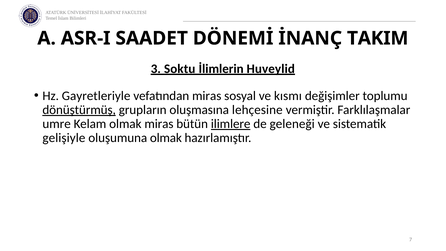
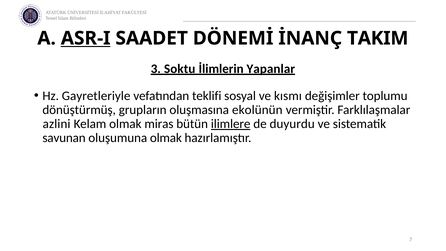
ASR-I underline: none -> present
Huveylid: Huveylid -> Yapanlar
vefatından miras: miras -> teklifi
dönüştürmüş underline: present -> none
lehçesine: lehçesine -> ekolünün
umre: umre -> azlini
geleneği: geleneği -> duyurdu
gelişiyle: gelişiyle -> savunan
